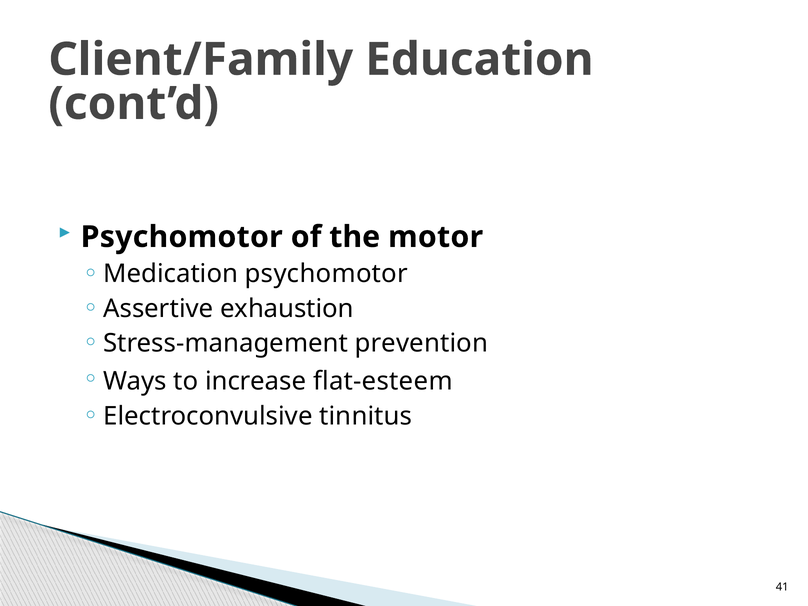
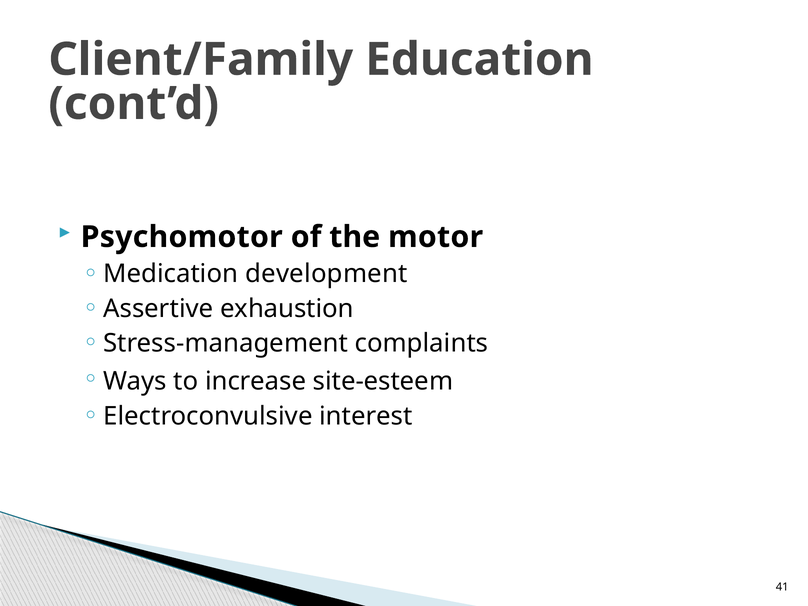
Medication psychomotor: psychomotor -> development
prevention: prevention -> complaints
flat-esteem: flat-esteem -> site-esteem
tinnitus: tinnitus -> interest
